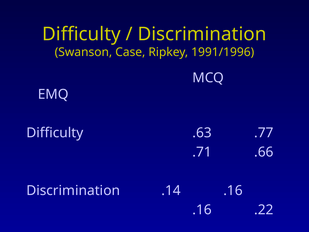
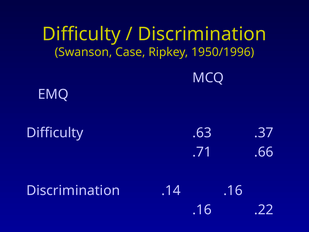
1991/1996: 1991/1996 -> 1950/1996
.77: .77 -> .37
